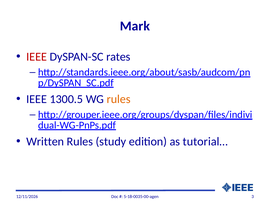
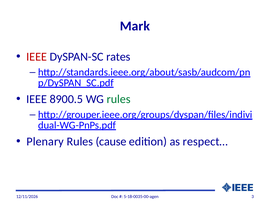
1300.5: 1300.5 -> 8900.5
rules at (119, 99) colour: orange -> green
Written: Written -> Plenary
study: study -> cause
tutorial…: tutorial… -> respect…
